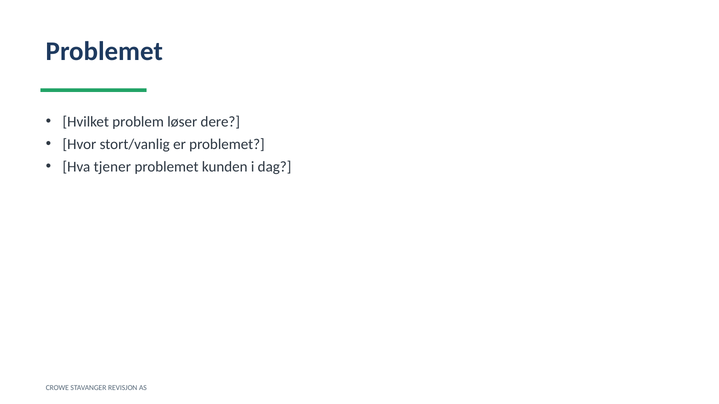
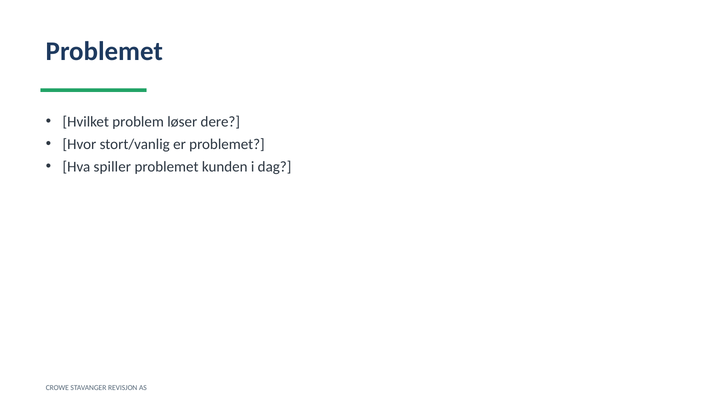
tjener: tjener -> spiller
